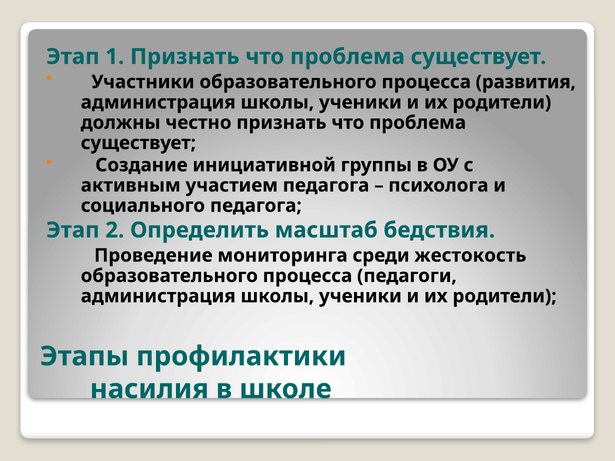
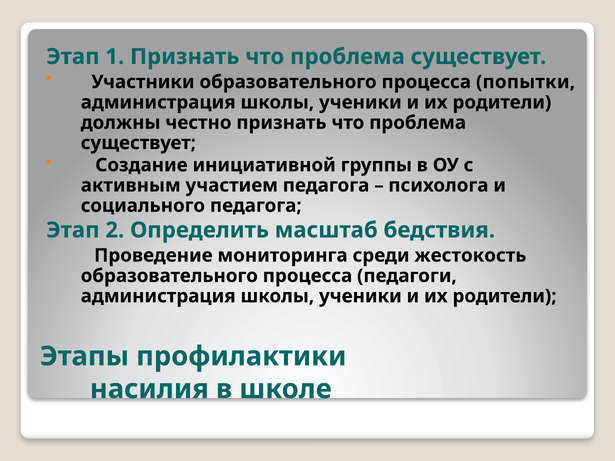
развития: развития -> попытки
